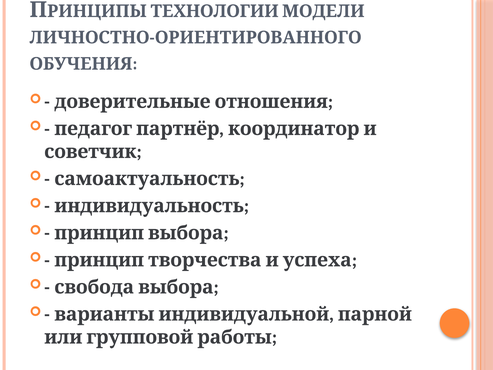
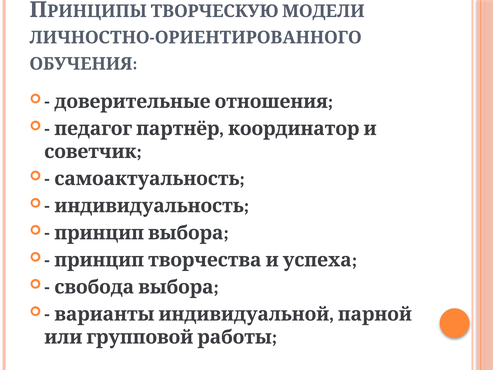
ТЕХНОЛОГИИ: ТЕХНОЛОГИИ -> ТВОРЧЕСКУЮ
